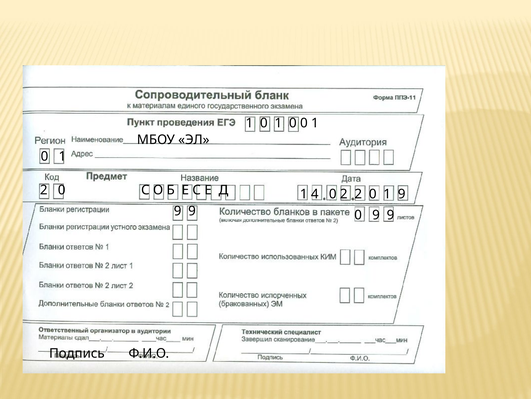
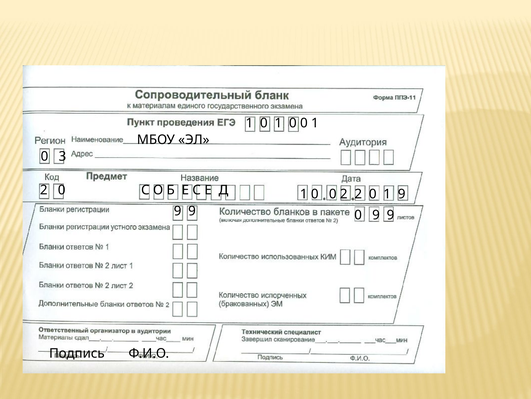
1 at (62, 156): 1 -> 3
Д 1 4: 4 -> 0
